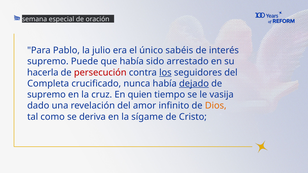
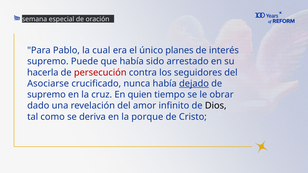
julio: julio -> cual
sabéis: sabéis -> planes
los underline: present -> none
Completa: Completa -> Asociarse
vasija: vasija -> obrar
Dios colour: orange -> black
sígame: sígame -> porque
